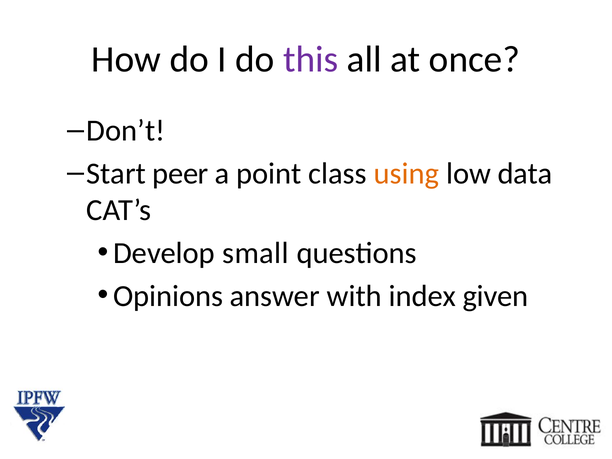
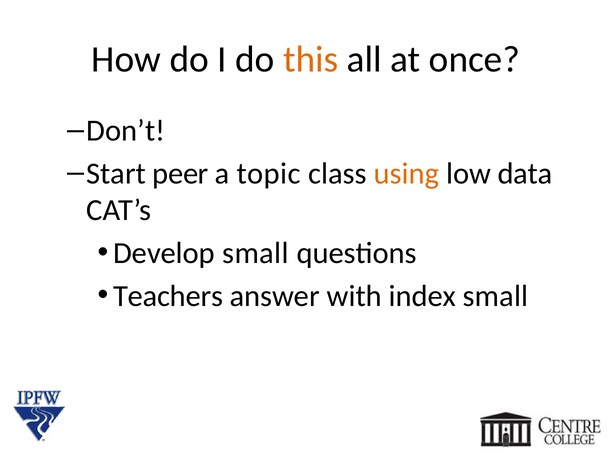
this colour: purple -> orange
point: point -> topic
Opinions: Opinions -> Teachers
index given: given -> small
